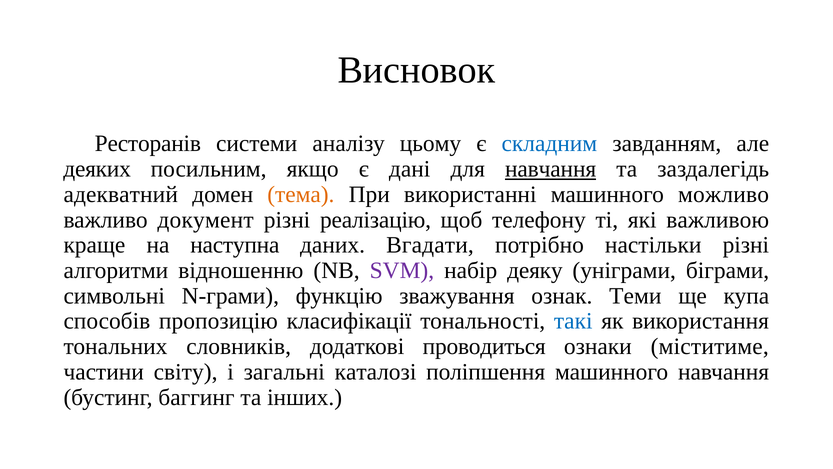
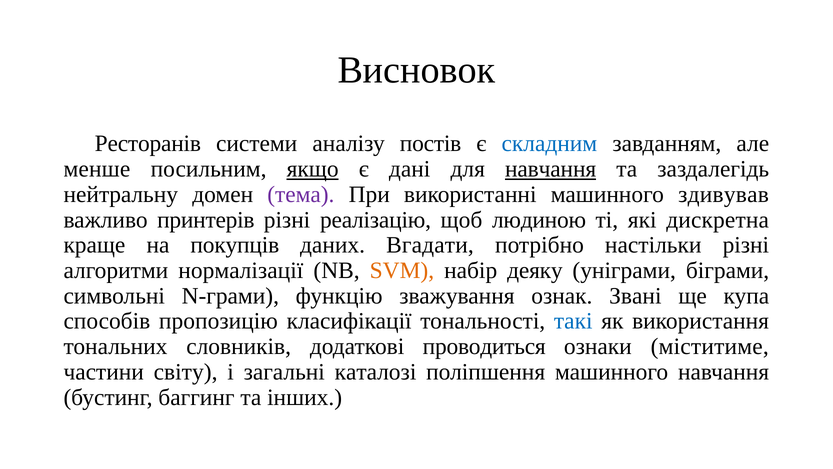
цьому: цьому -> постів
деяких: деяких -> менше
якщо underline: none -> present
адекватний: адекватний -> нейтральну
тема colour: orange -> purple
можливо: можливо -> здивував
документ: документ -> принтерів
телефону: телефону -> людиною
важливою: важливою -> дискретна
наступна: наступна -> покупців
відношенню: відношенню -> нормалізації
SVM colour: purple -> orange
Теми: Теми -> Звані
